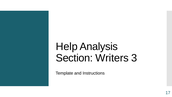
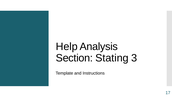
Writers: Writers -> Stating
